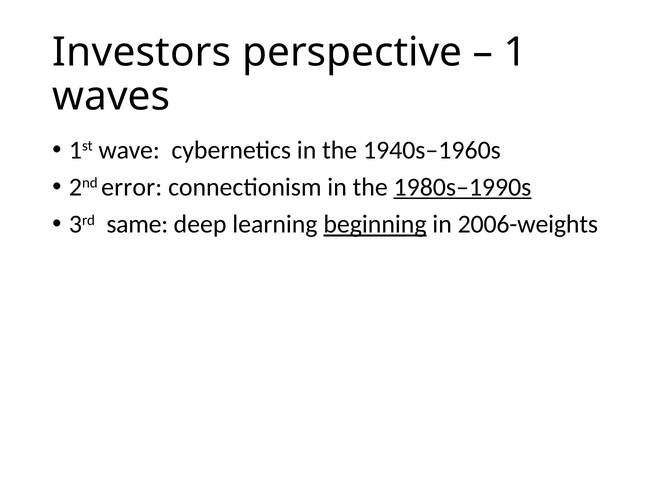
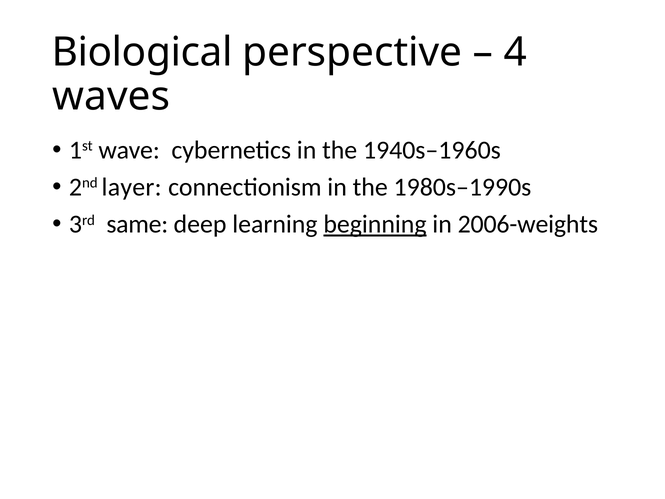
Investors: Investors -> Biological
1: 1 -> 4
error: error -> layer
1980s–1990s underline: present -> none
